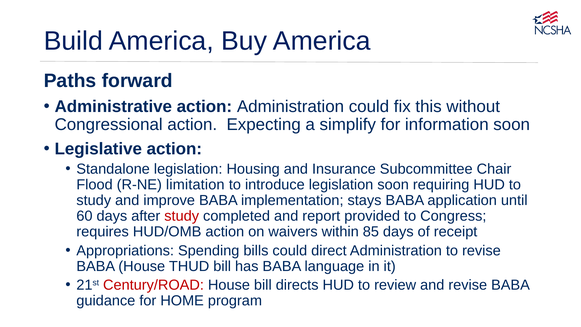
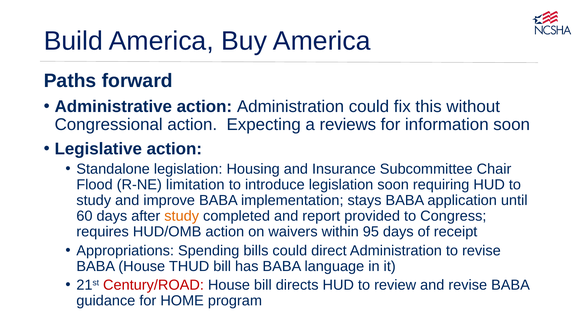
simplify: simplify -> reviews
study at (182, 216) colour: red -> orange
85: 85 -> 95
